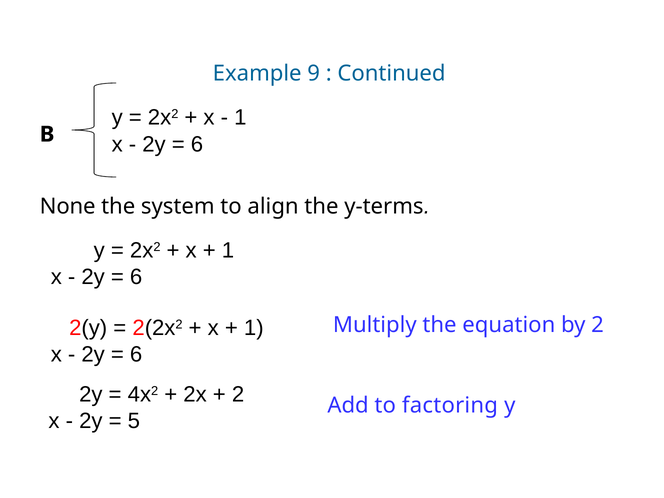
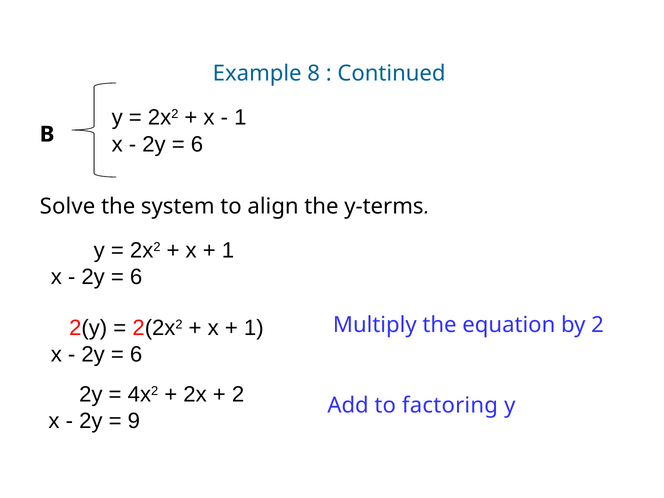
9: 9 -> 8
None: None -> Solve
5: 5 -> 9
